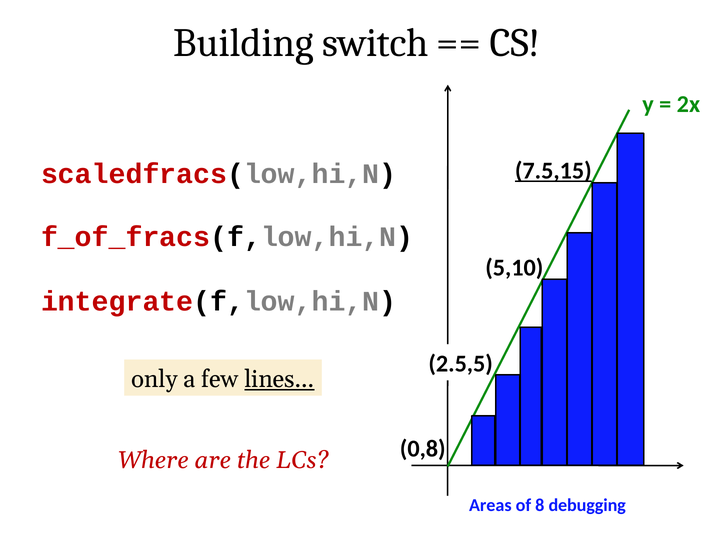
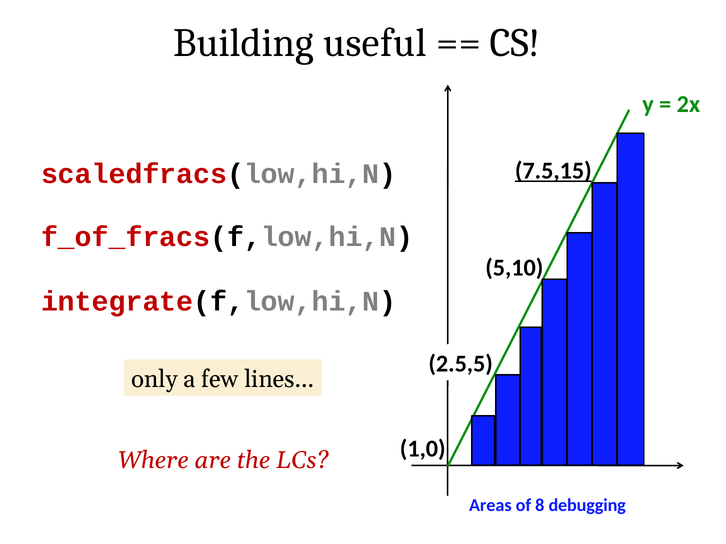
switch: switch -> useful
lines underline: present -> none
0,8: 0,8 -> 1,0
